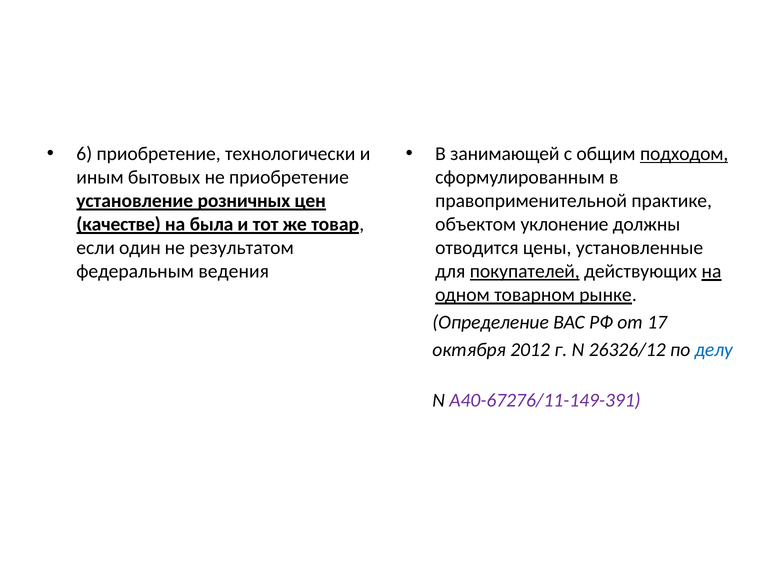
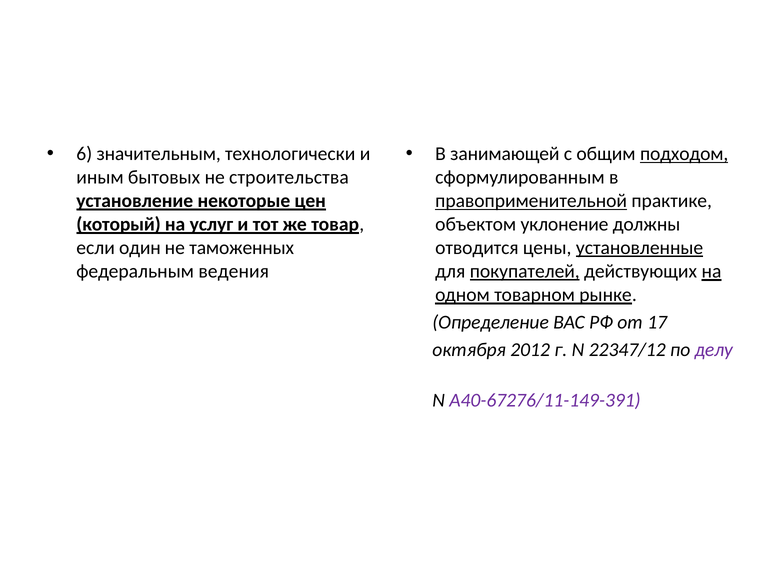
6 приобретение: приобретение -> значительным
не приобретение: приобретение -> строительства
розничных: розничных -> некоторые
правоприменительной underline: none -> present
качестве: качестве -> который
была: была -> услуг
результатом: результатом -> таможенных
установленные underline: none -> present
26326/12: 26326/12 -> 22347/12
делу colour: blue -> purple
